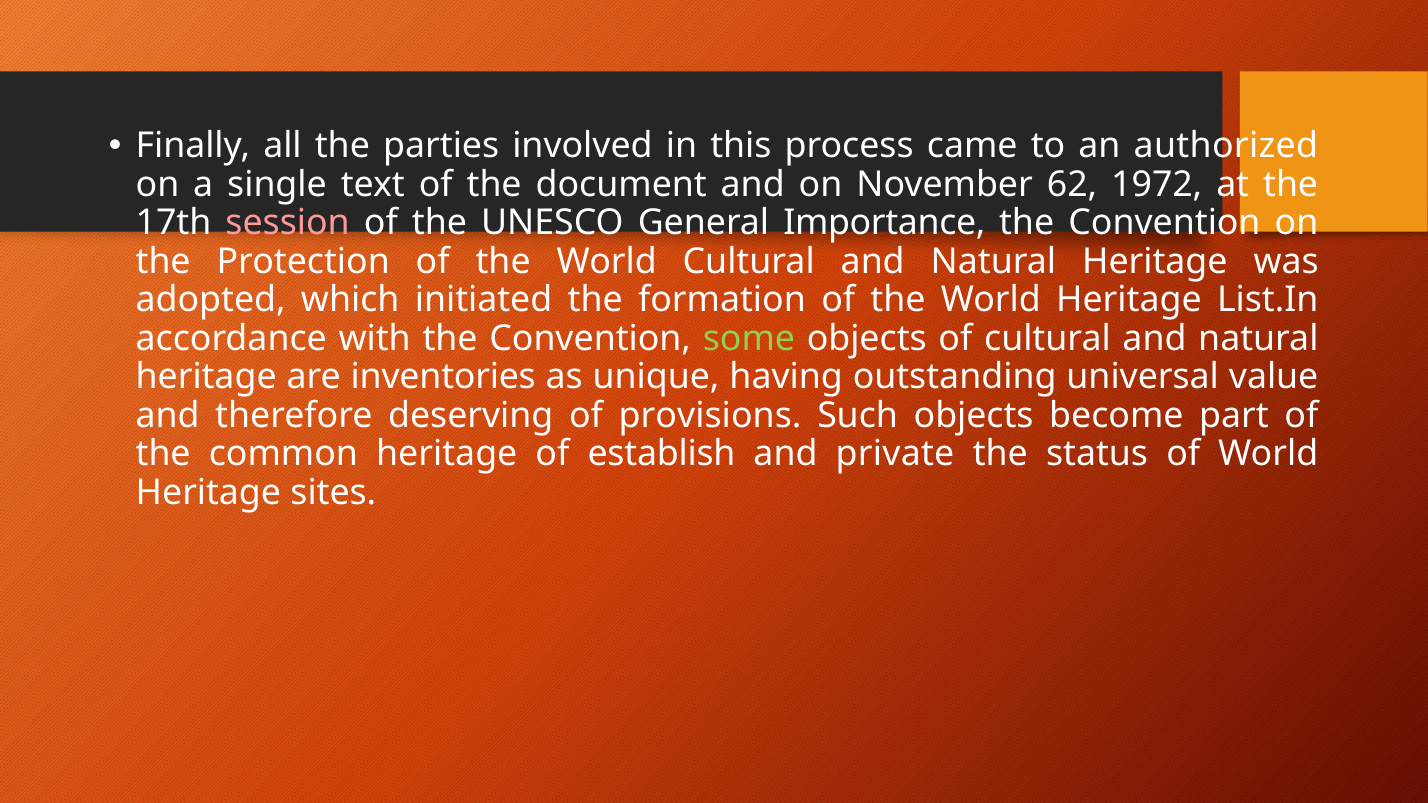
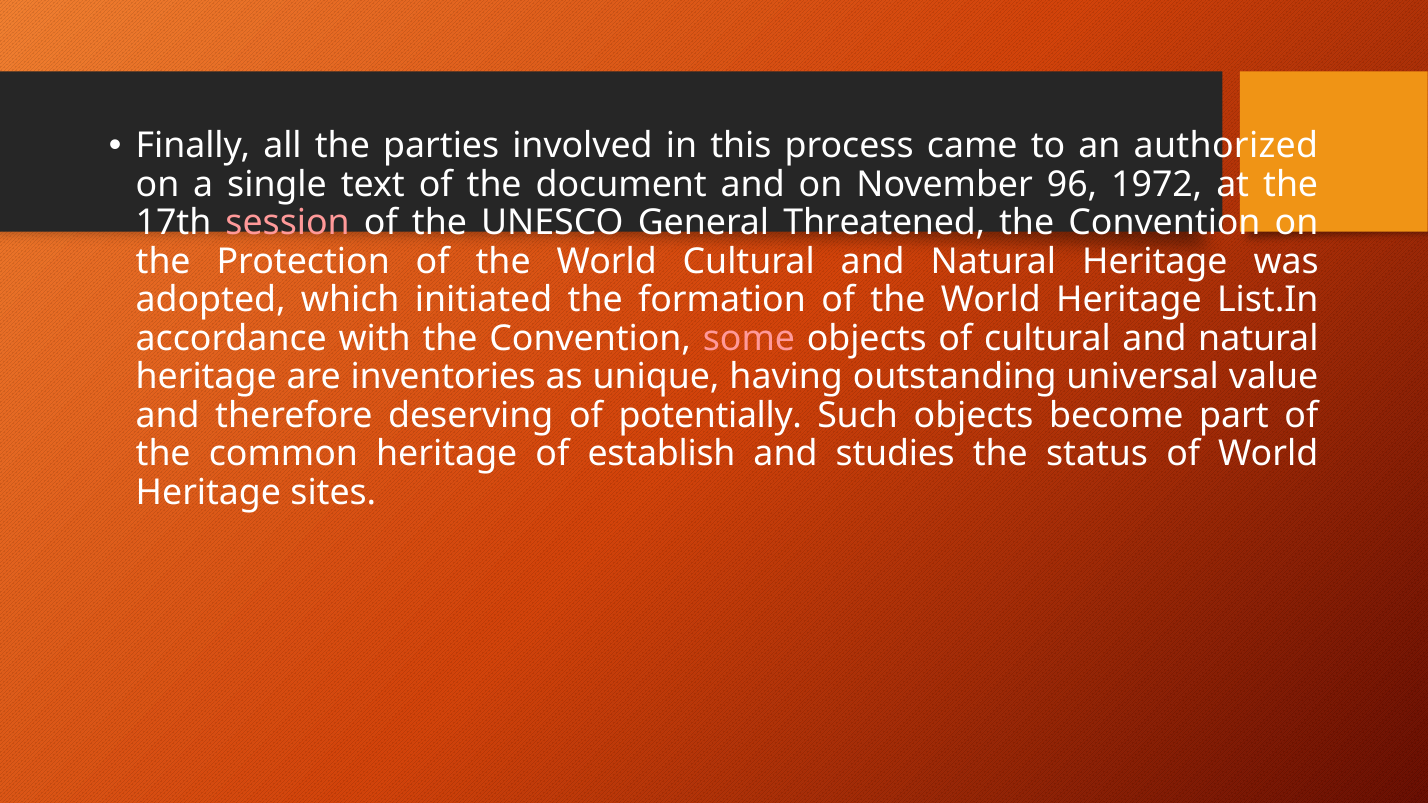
62: 62 -> 96
Importance: Importance -> Threatened
some colour: light green -> pink
provisions: provisions -> potentially
private: private -> studies
